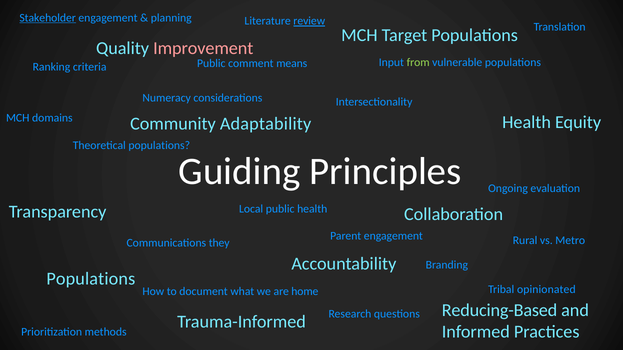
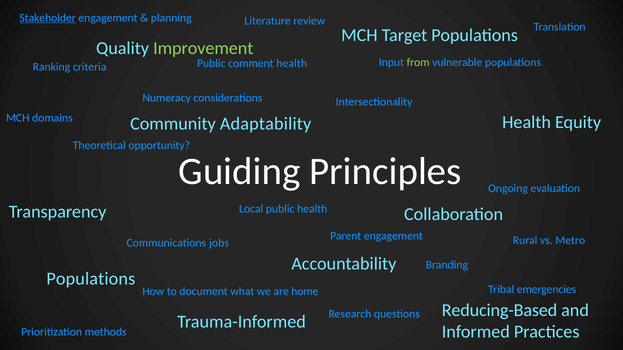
review underline: present -> none
Improvement colour: pink -> light green
comment means: means -> health
Theoretical populations: populations -> opportunity
they: they -> jobs
opinionated: opinionated -> emergencies
